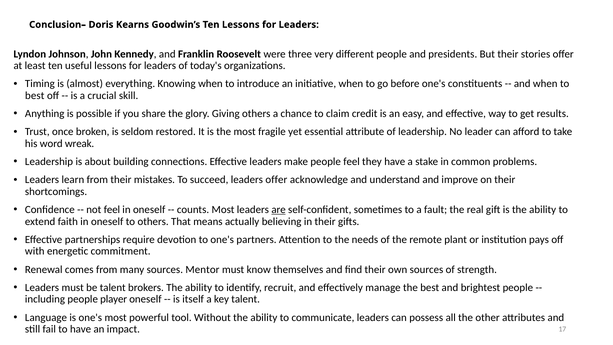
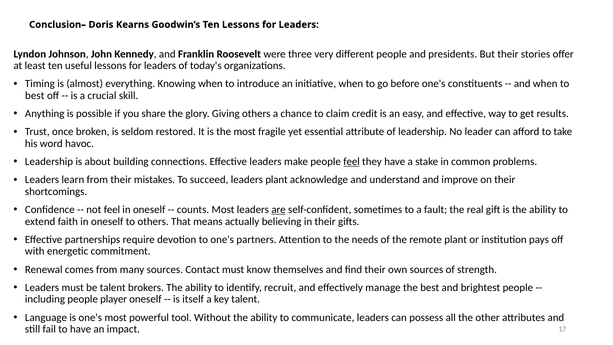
wreak: wreak -> havoc
feel at (352, 162) underline: none -> present
leaders offer: offer -> plant
Mentor: Mentor -> Contact
